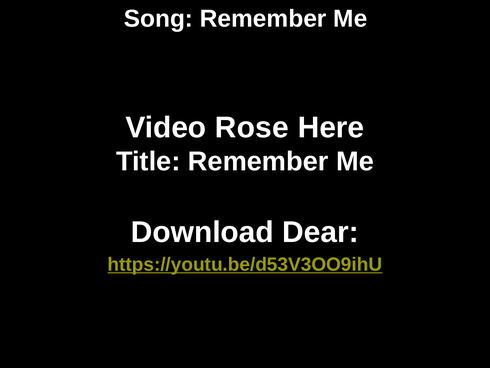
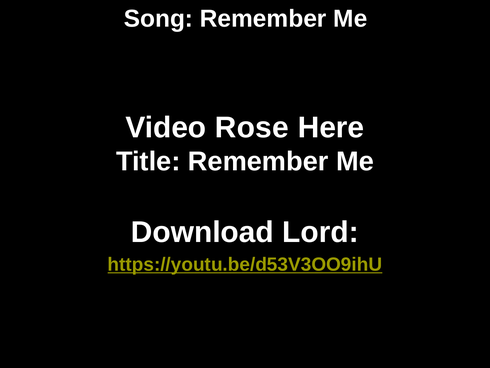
Dear: Dear -> Lord
